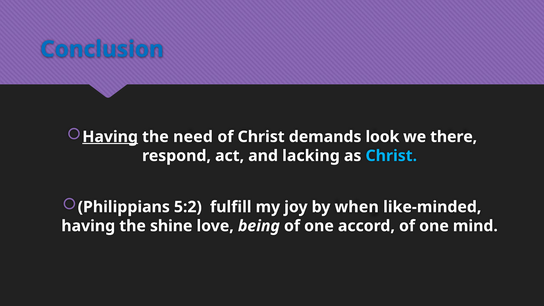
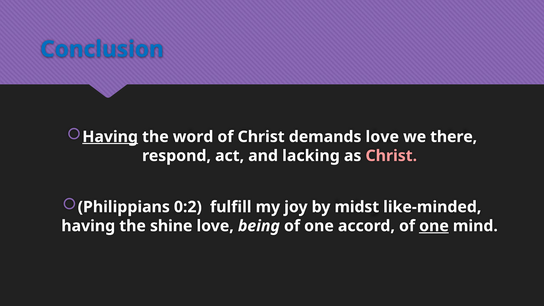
need: need -> word
demands look: look -> love
Christ at (391, 156) colour: light blue -> pink
5:2: 5:2 -> 0:2
when: when -> midst
one at (434, 226) underline: none -> present
